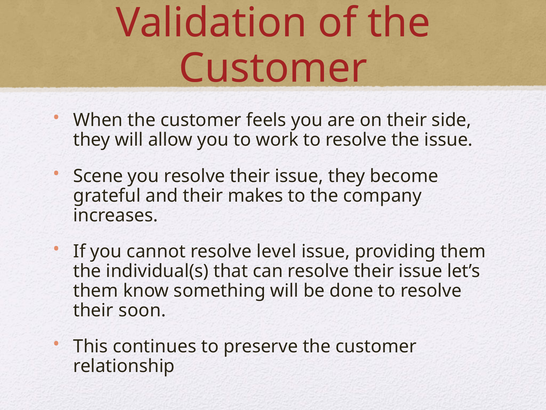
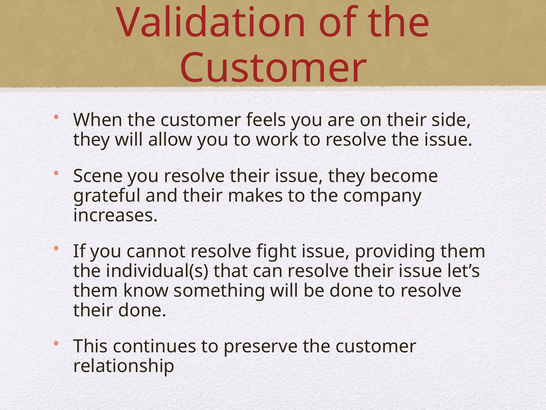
level: level -> fight
their soon: soon -> done
